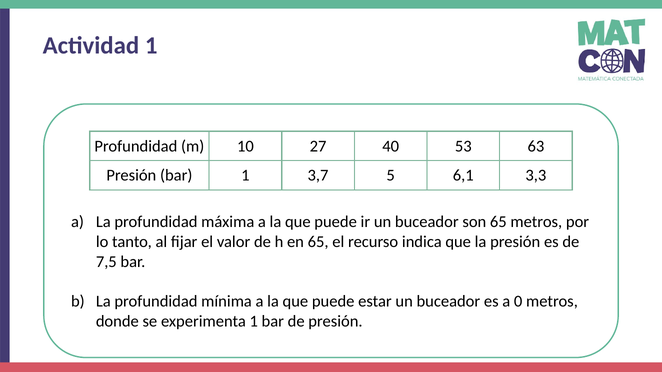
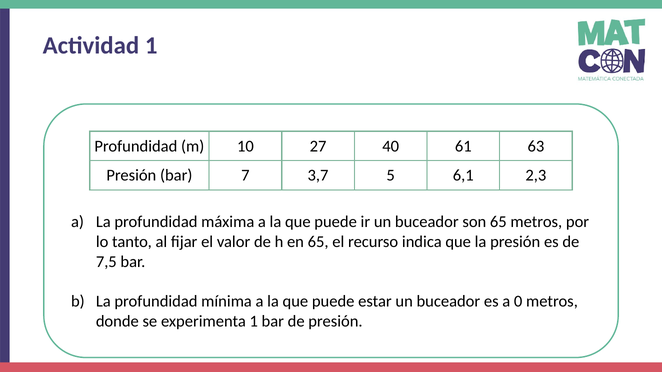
53: 53 -> 61
bar 1: 1 -> 7
3,3: 3,3 -> 2,3
